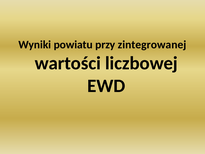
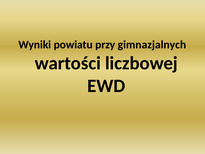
zintegrowanej: zintegrowanej -> gimnazjalnych
